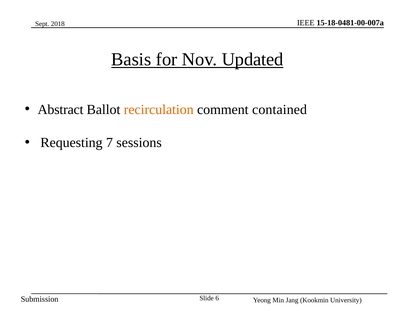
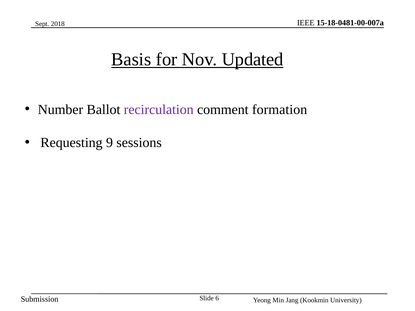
Abstract: Abstract -> Number
recirculation colour: orange -> purple
contained: contained -> formation
7: 7 -> 9
